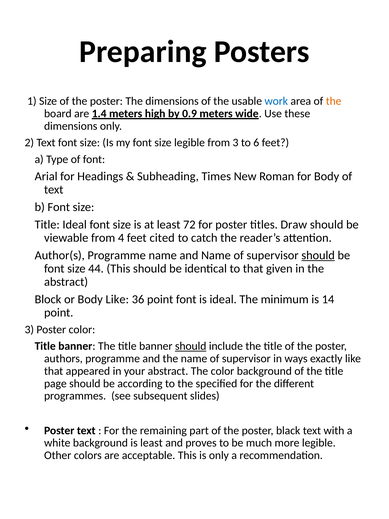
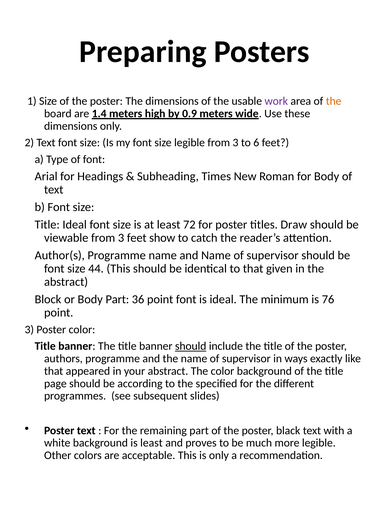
work colour: blue -> purple
viewable from 4: 4 -> 3
cited: cited -> show
should at (318, 255) underline: present -> none
Body Like: Like -> Part
14: 14 -> 76
